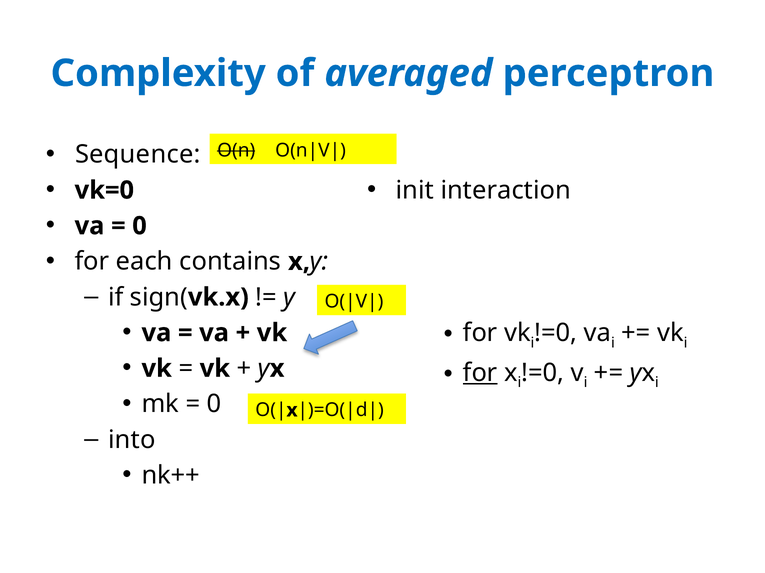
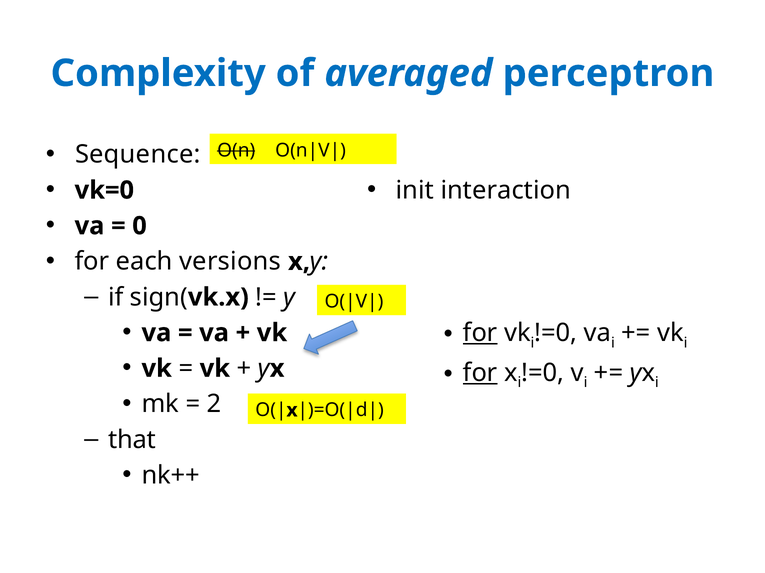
contains: contains -> versions
for at (480, 333) underline: none -> present
0 at (214, 405): 0 -> 2
into: into -> that
